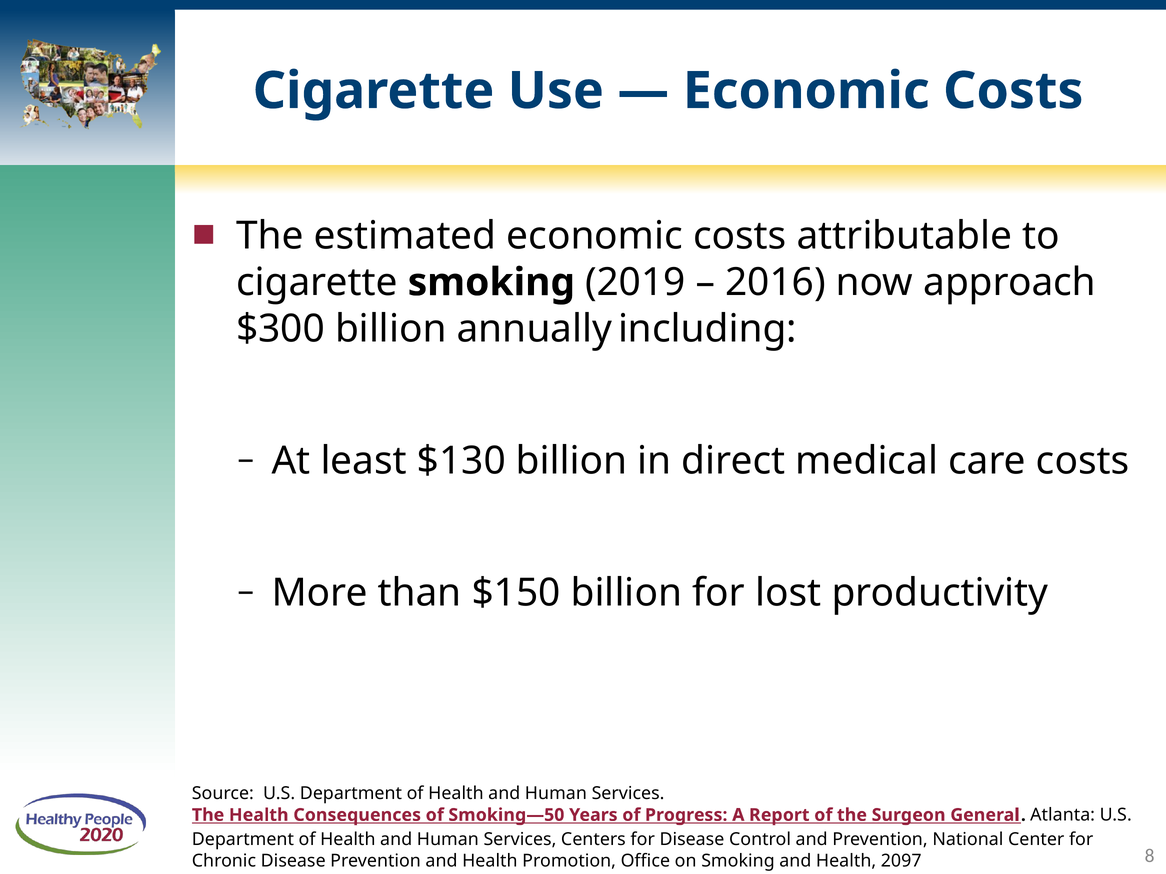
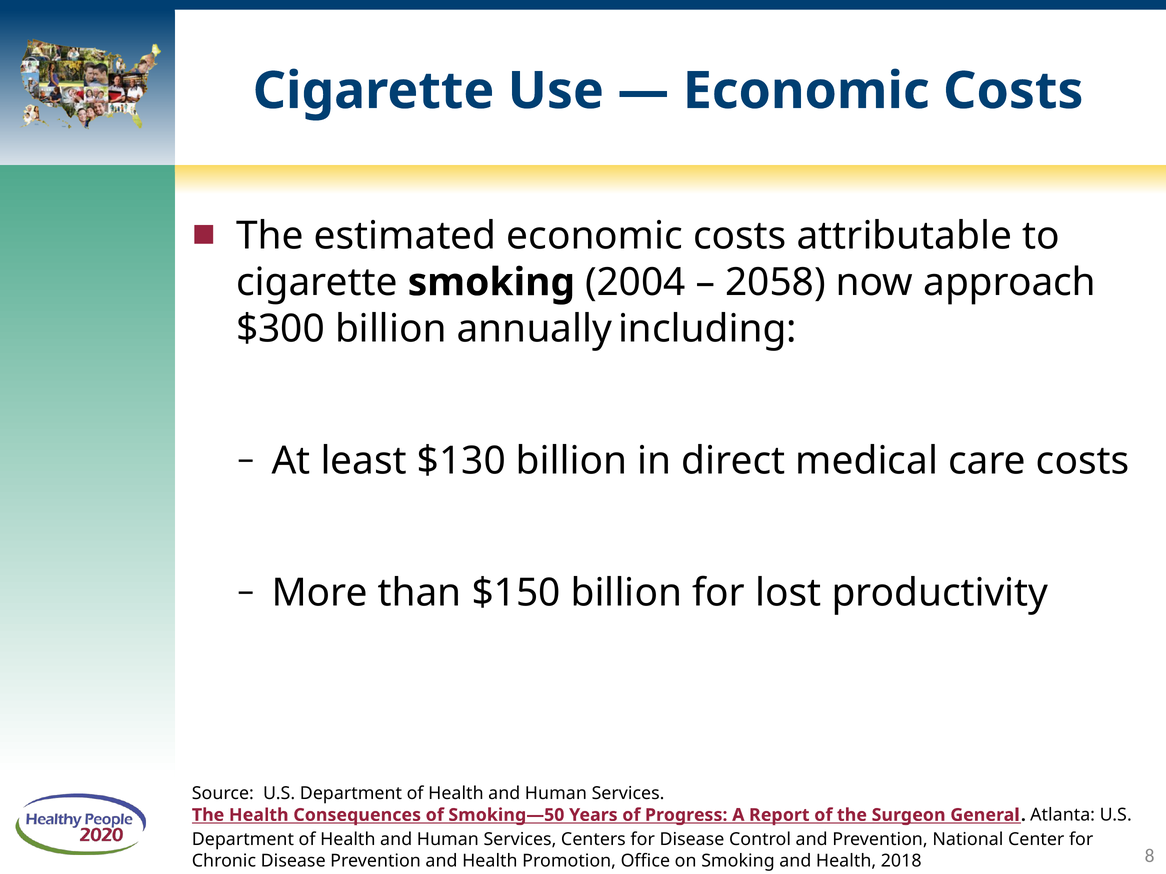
2019: 2019 -> 2004
2016: 2016 -> 2058
2097: 2097 -> 2018
